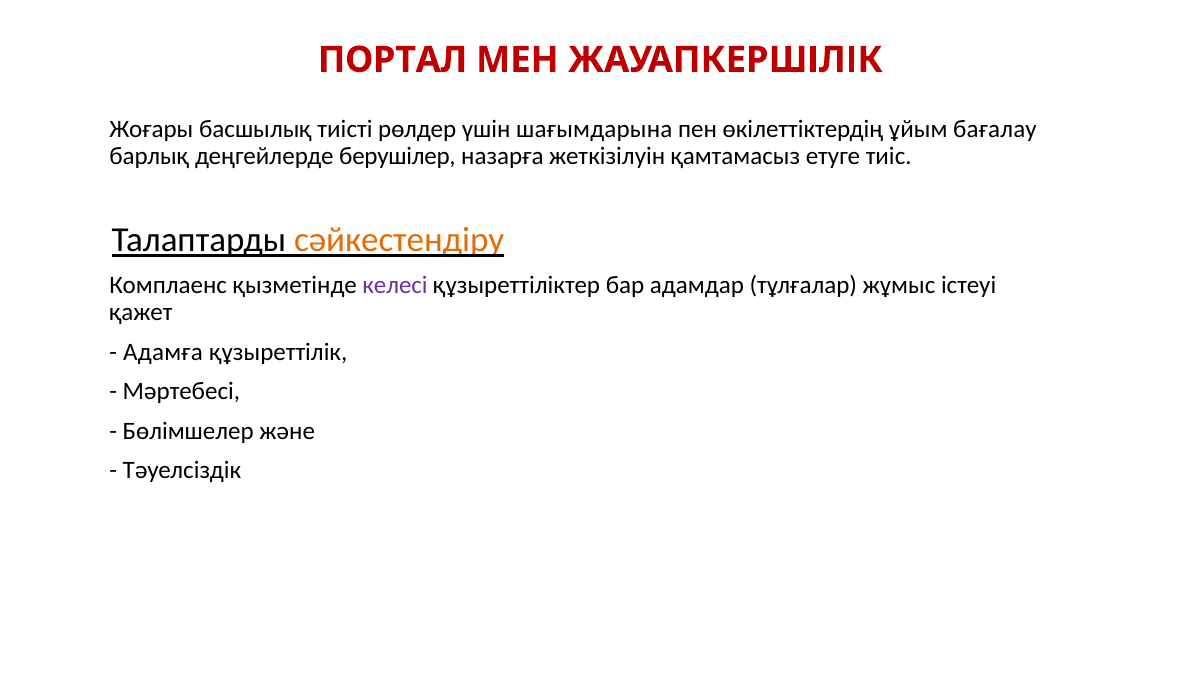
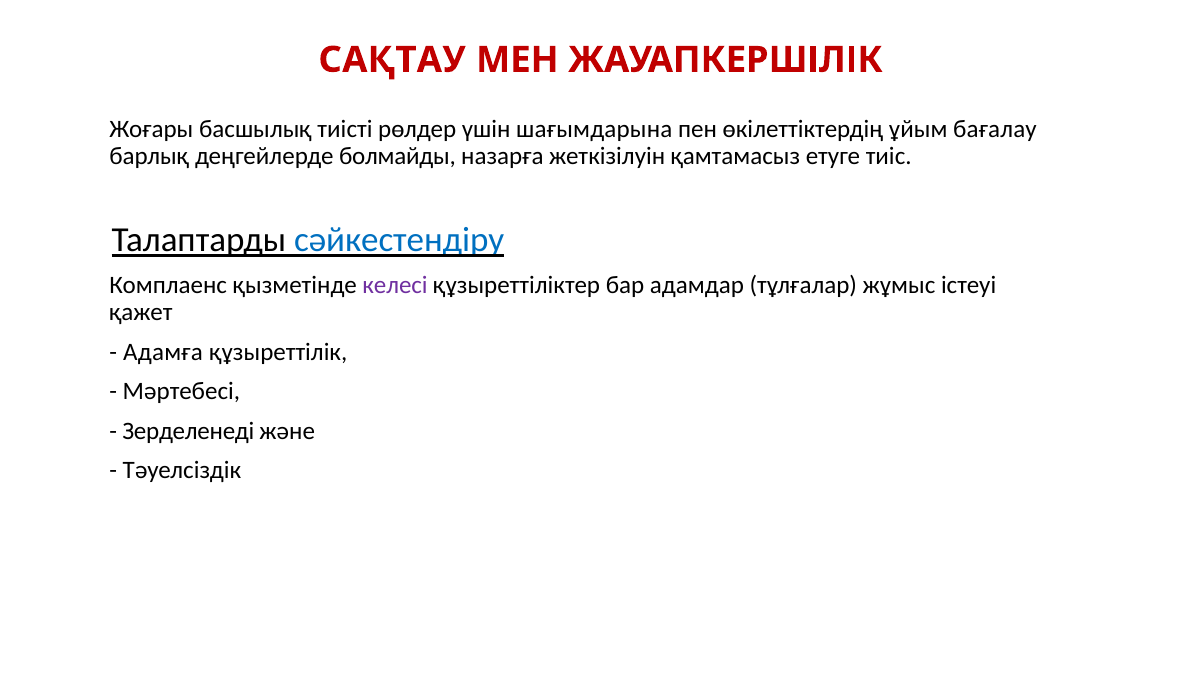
ПОРТАЛ: ПОРТАЛ -> САҚТАУ
берушілер: берушілер -> болмайды
сәйкестендіру colour: orange -> blue
Бөлімшелер: Бөлімшелер -> Зерделенеді
